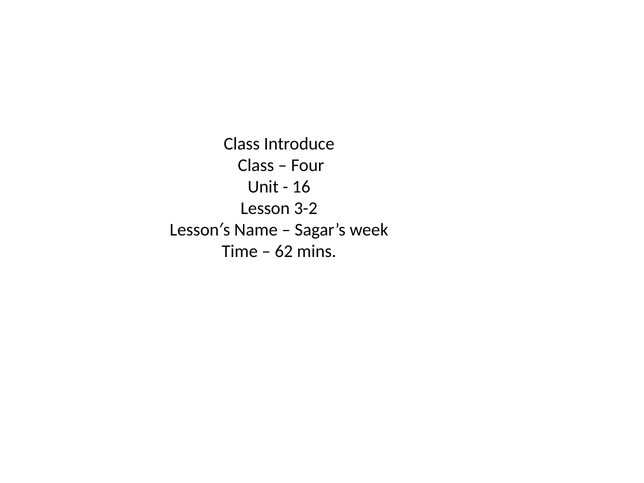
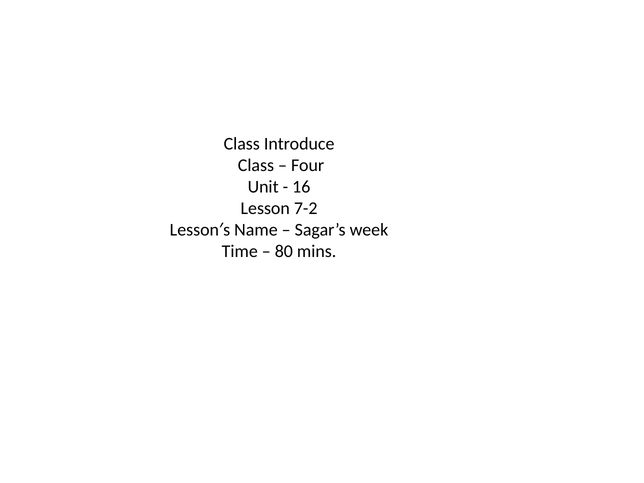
3-2: 3-2 -> 7-2
62: 62 -> 80
